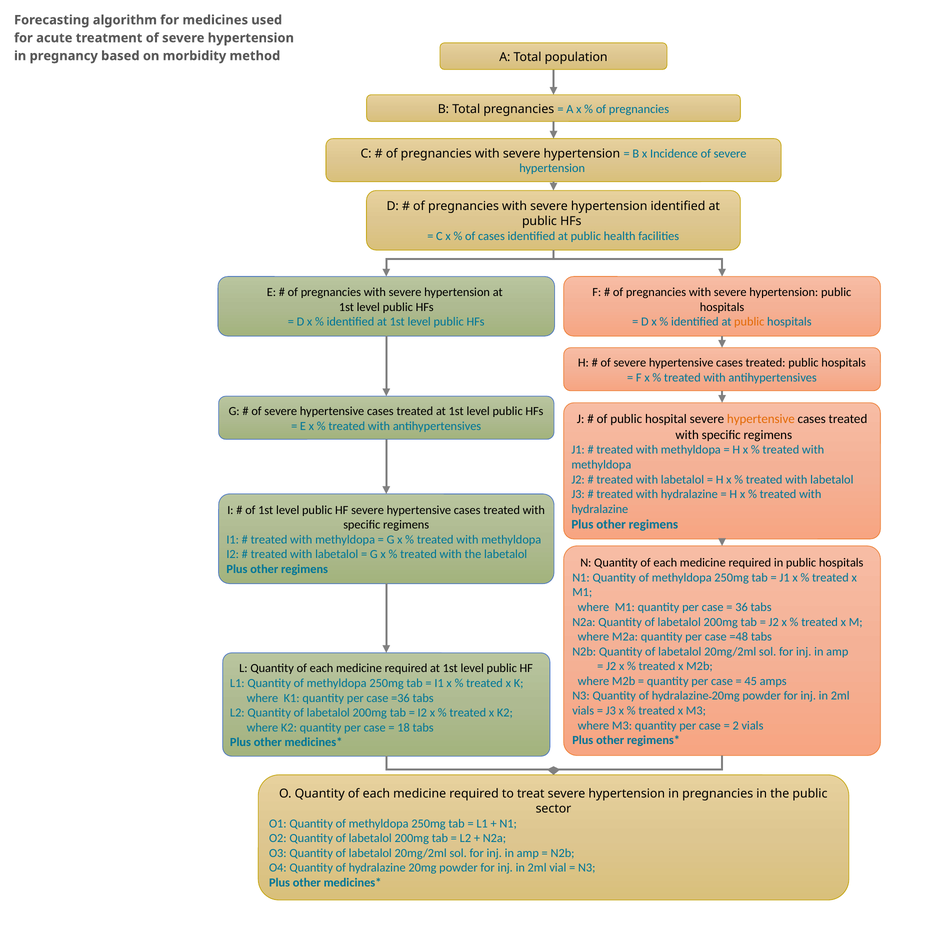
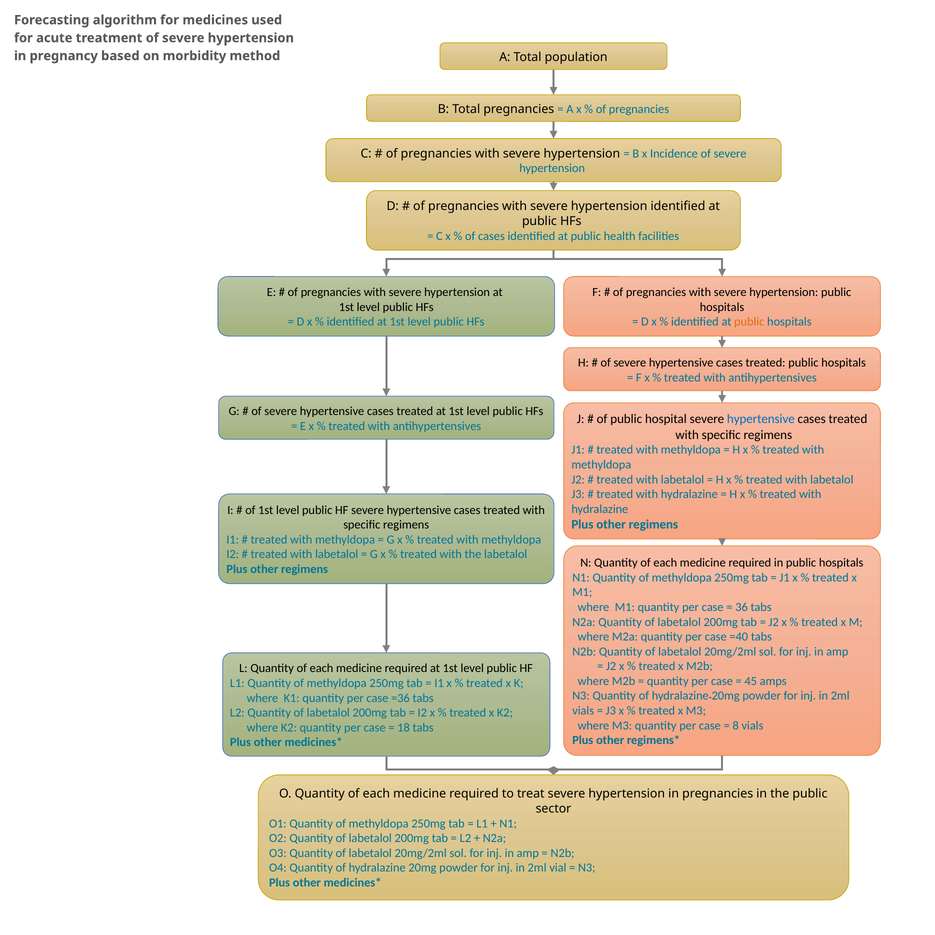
hypertensive at (761, 419) colour: orange -> blue
=48: =48 -> =40
2: 2 -> 8
